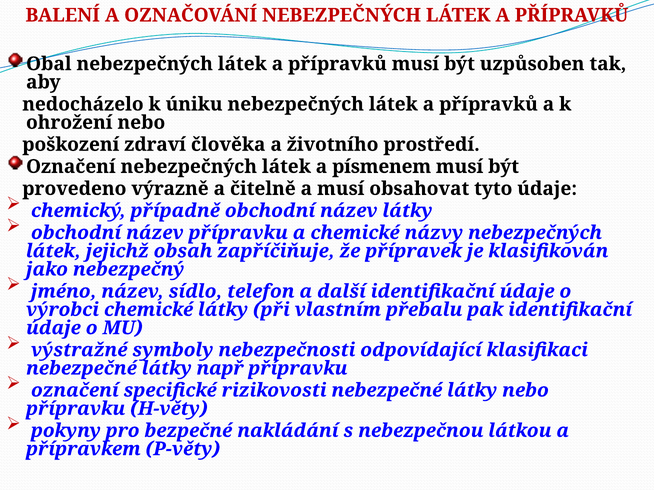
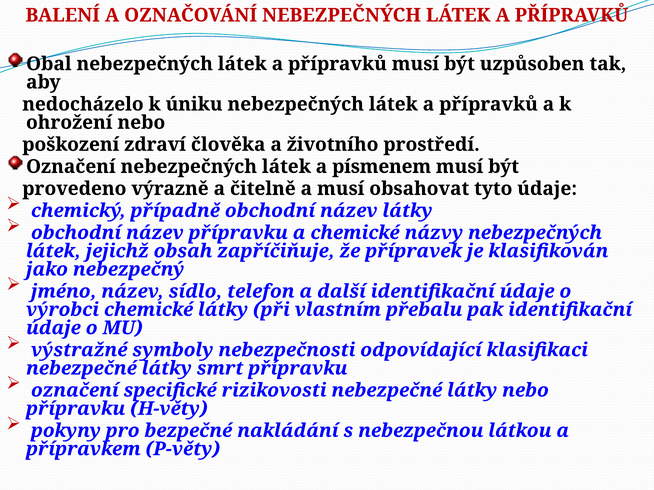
např: např -> smrt
